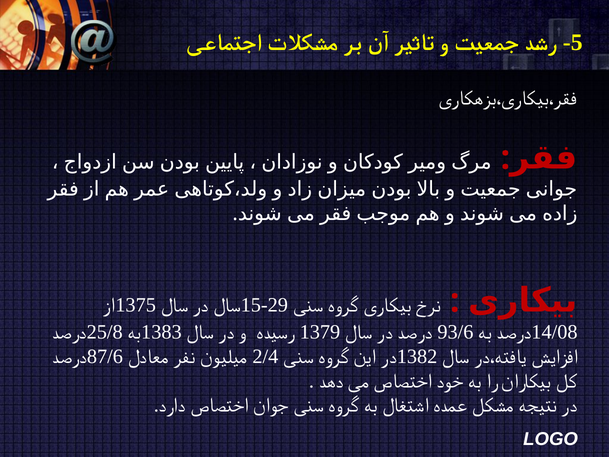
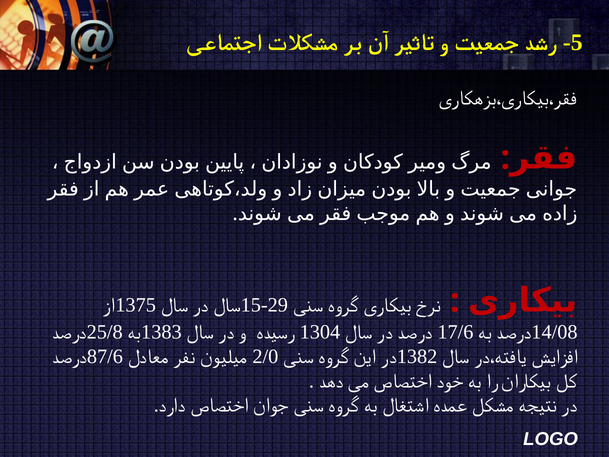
1379: 1379 -> 1304
93/6: 93/6 -> 17/6
2/4: 2/4 -> 2/0
